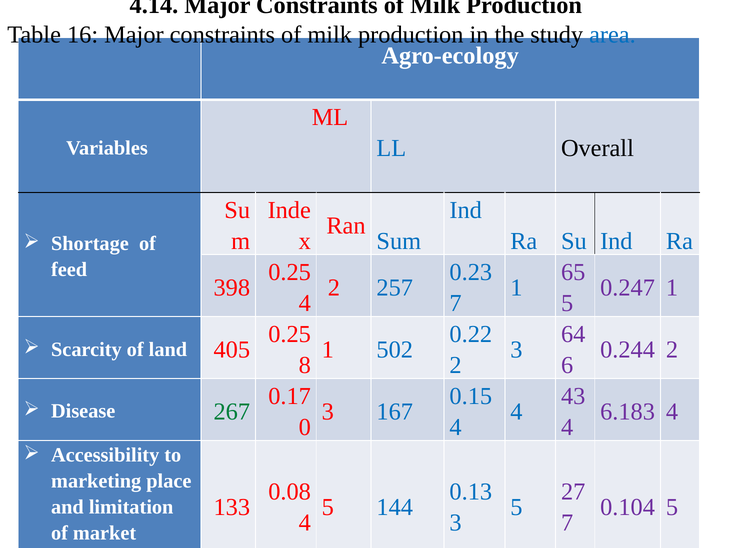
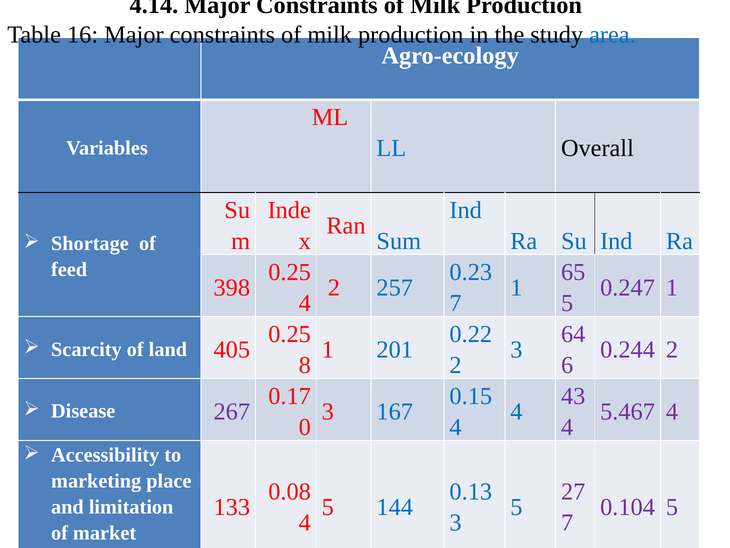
502: 502 -> 201
6.183: 6.183 -> 5.467
267 colour: green -> purple
